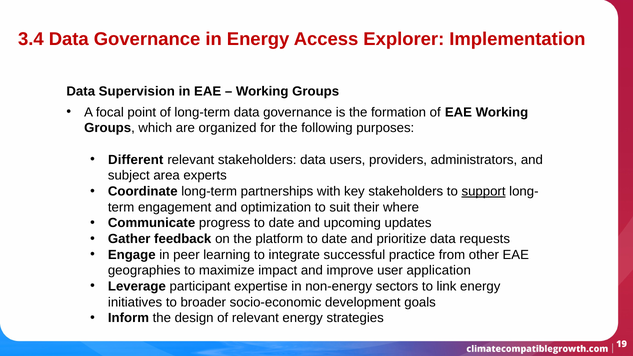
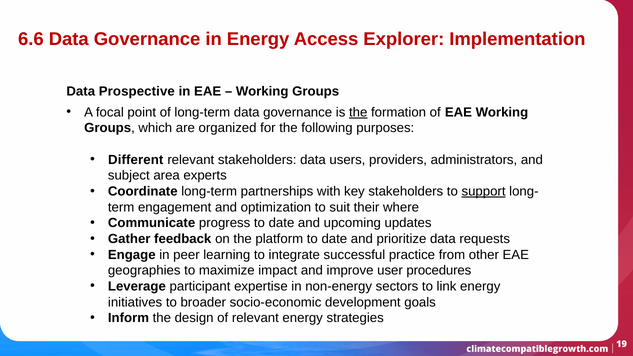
3.4: 3.4 -> 6.6
Supervision: Supervision -> Prospective
the at (358, 112) underline: none -> present
application: application -> procedures
